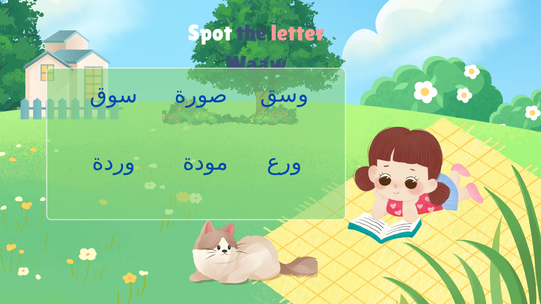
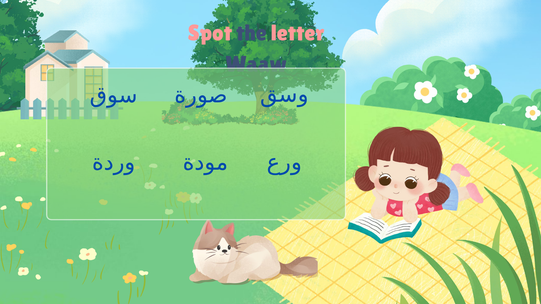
Spot colour: white -> pink
